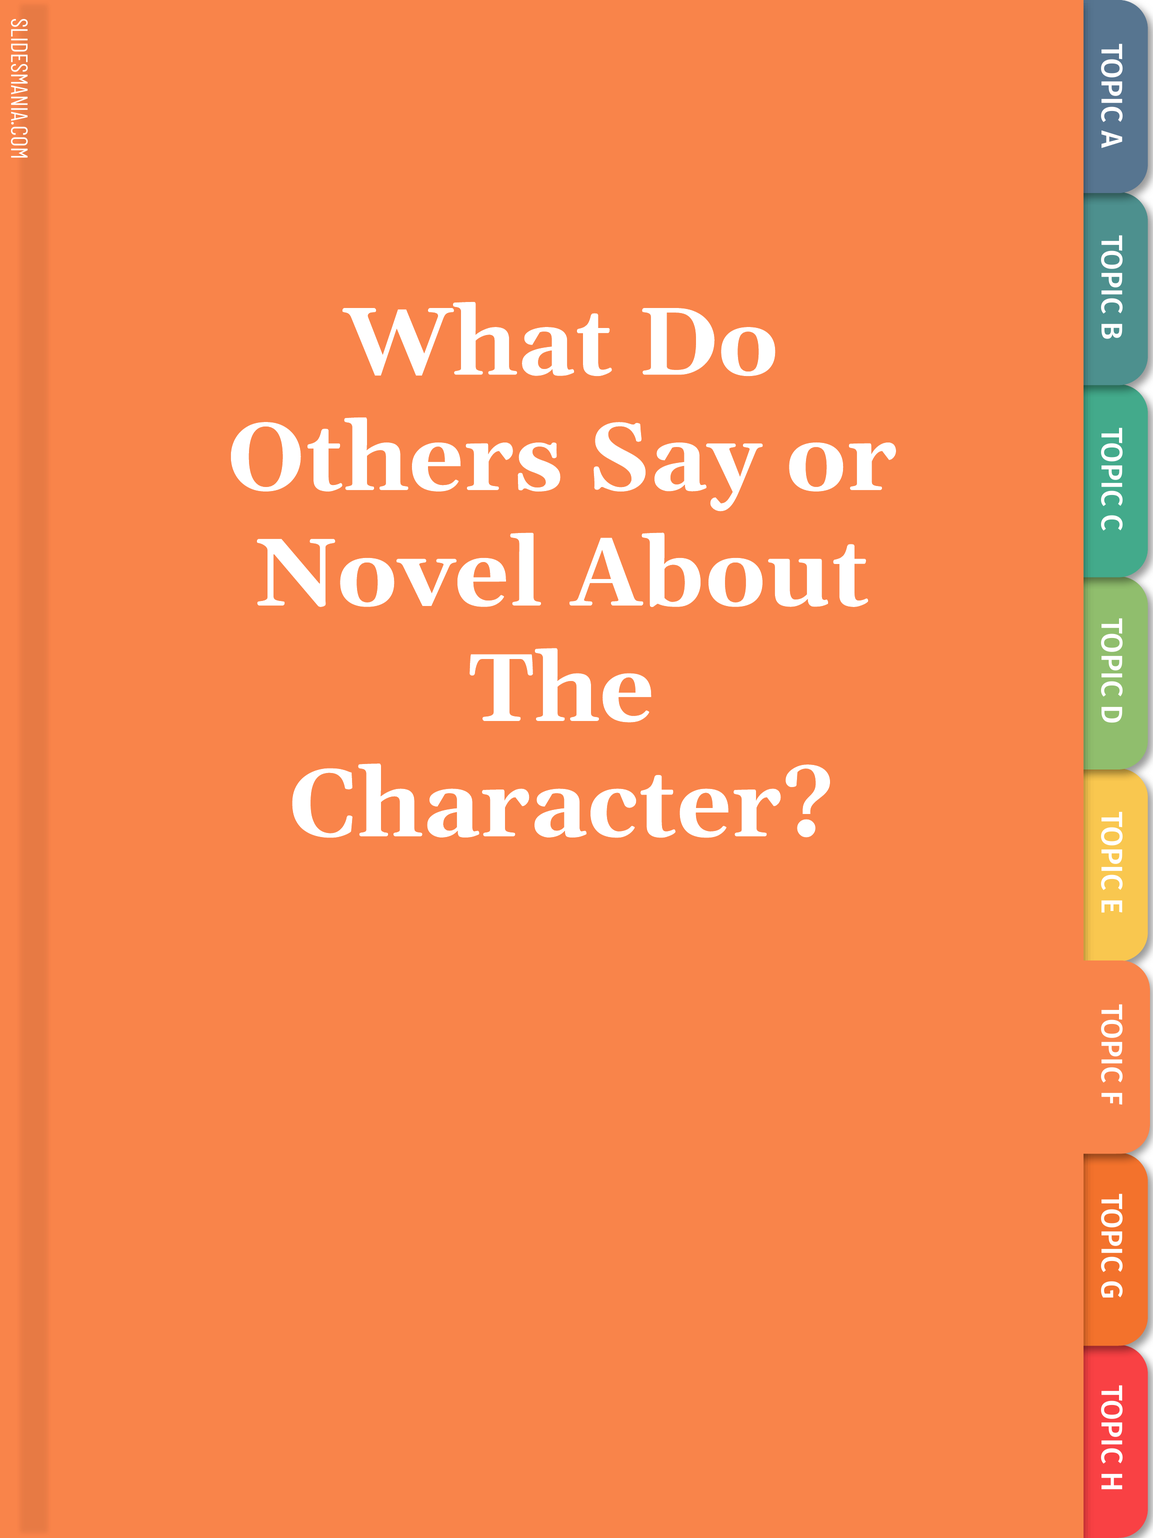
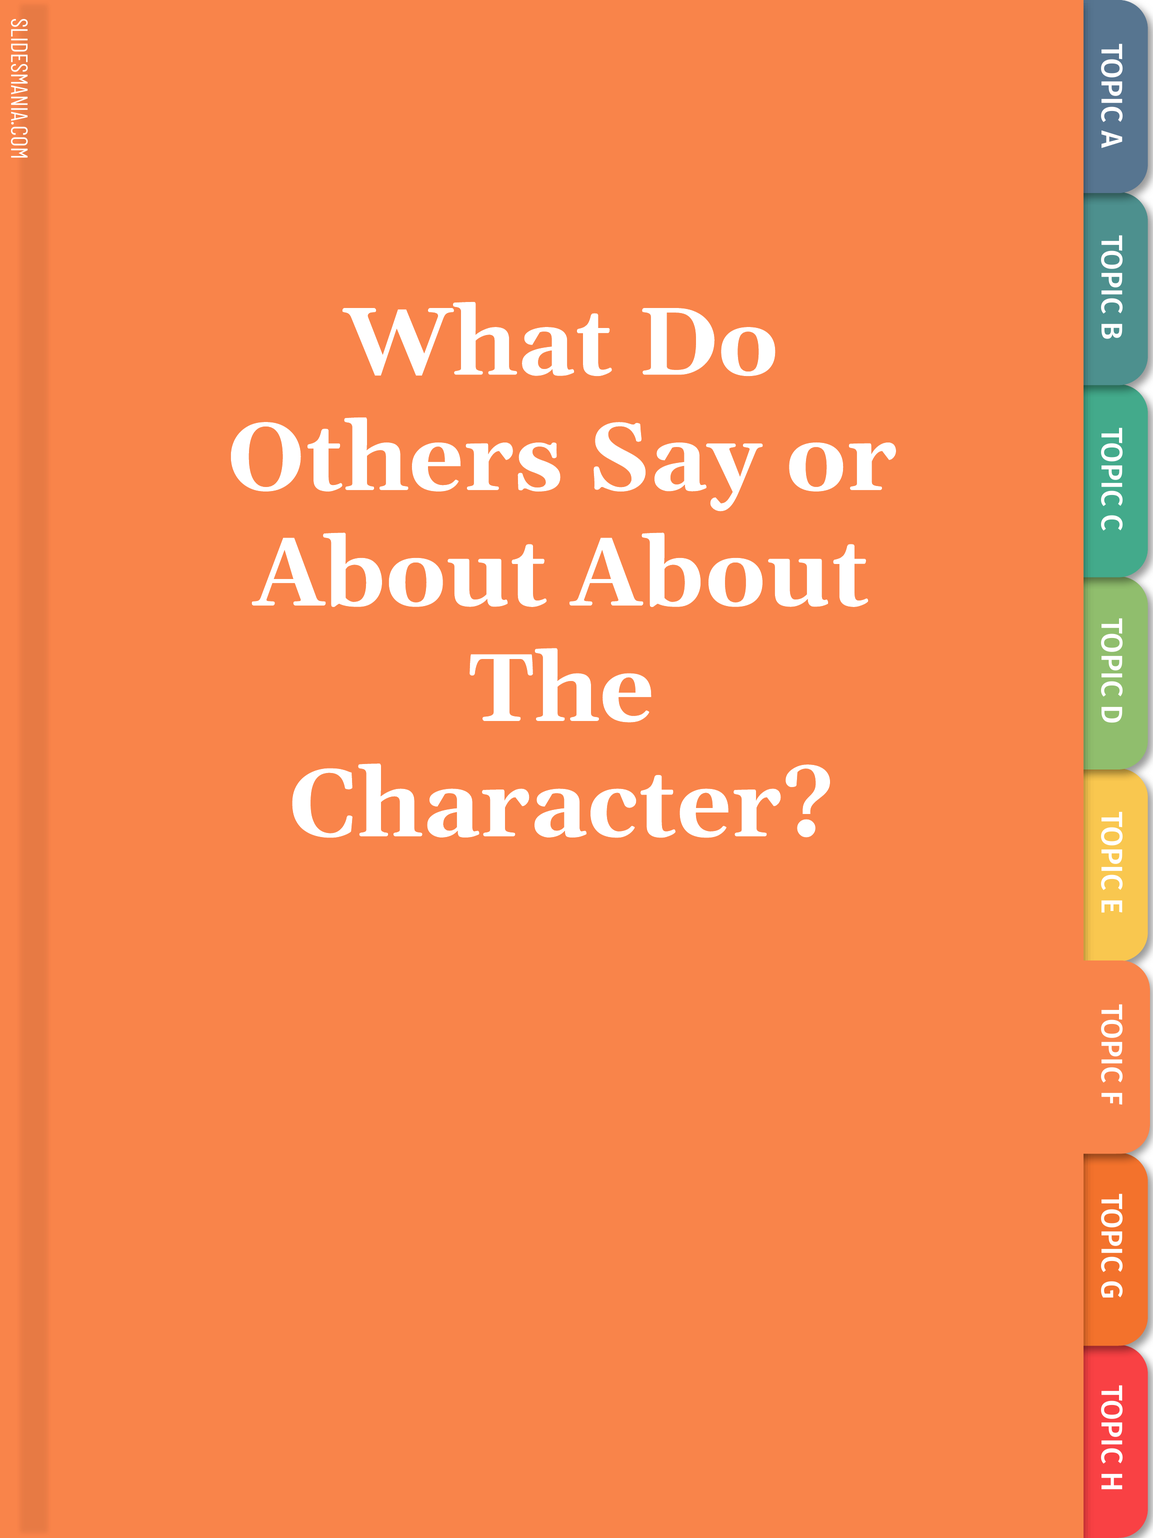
Novel at (399, 574): Novel -> About
